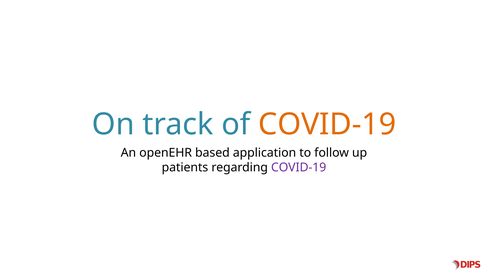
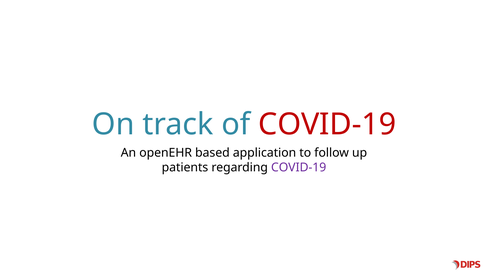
COVID-19 at (327, 124) colour: orange -> red
